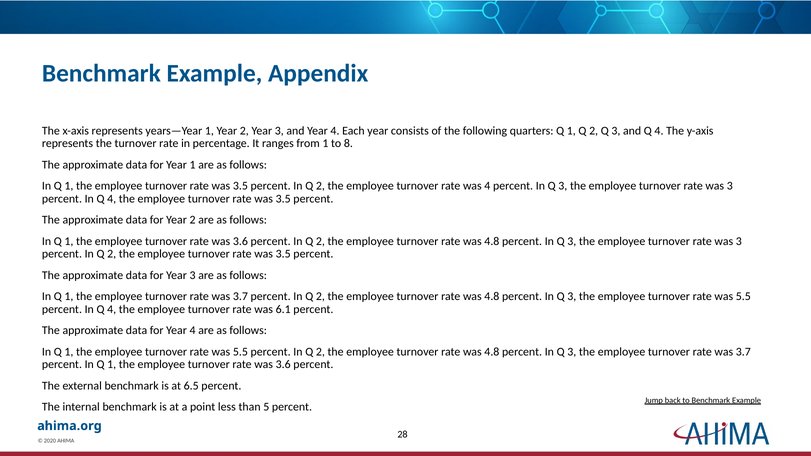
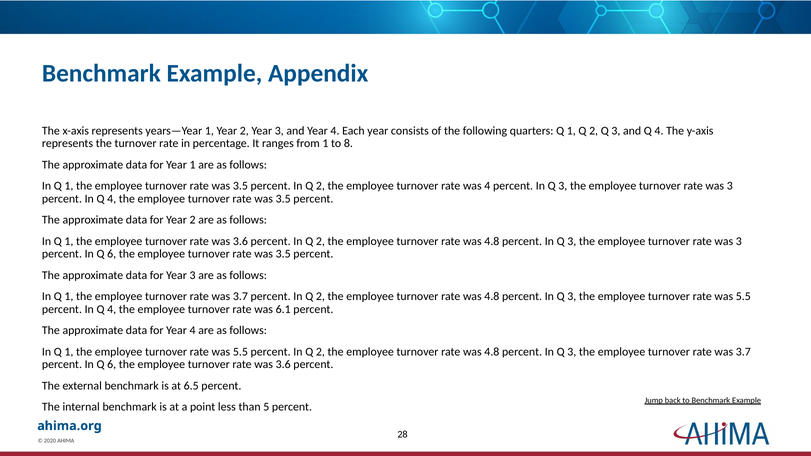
2 at (112, 254): 2 -> 6
1 at (112, 365): 1 -> 6
